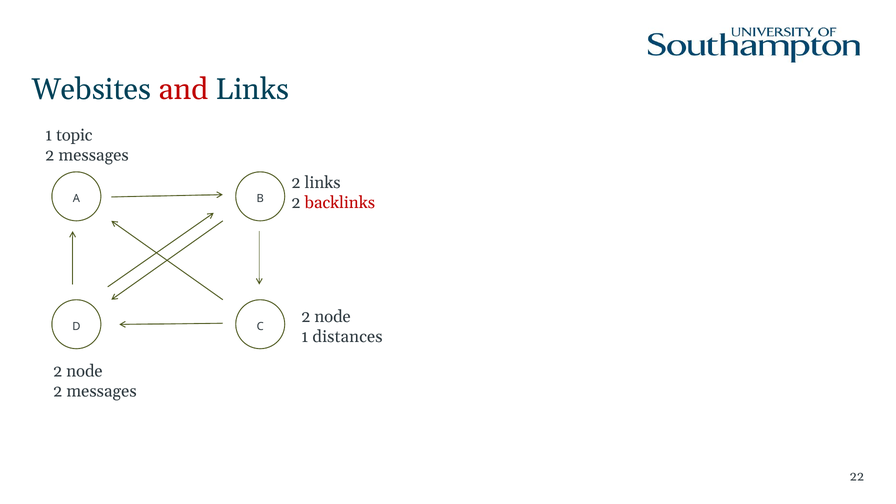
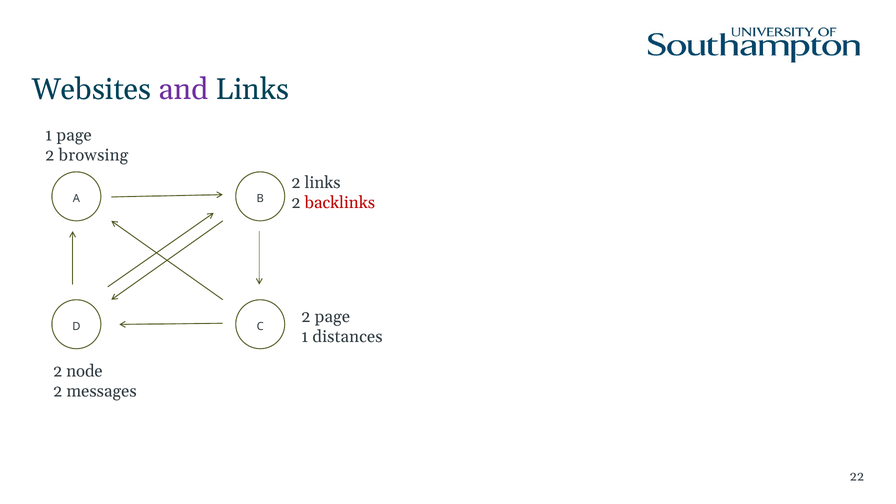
and colour: red -> purple
1 topic: topic -> page
messages at (94, 155): messages -> browsing
node at (333, 317): node -> page
